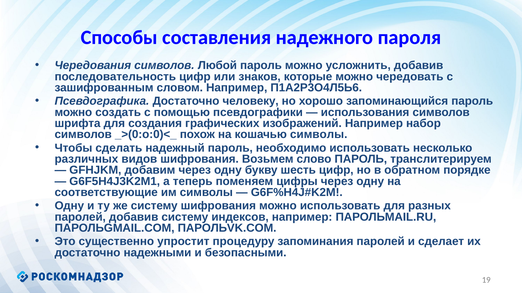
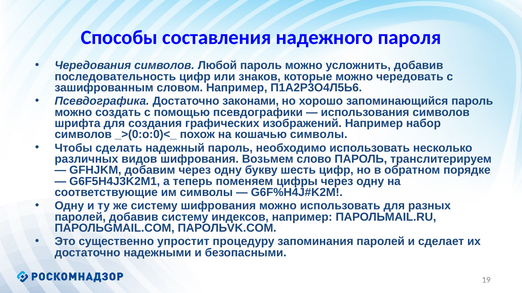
человеку: человеку -> законами
